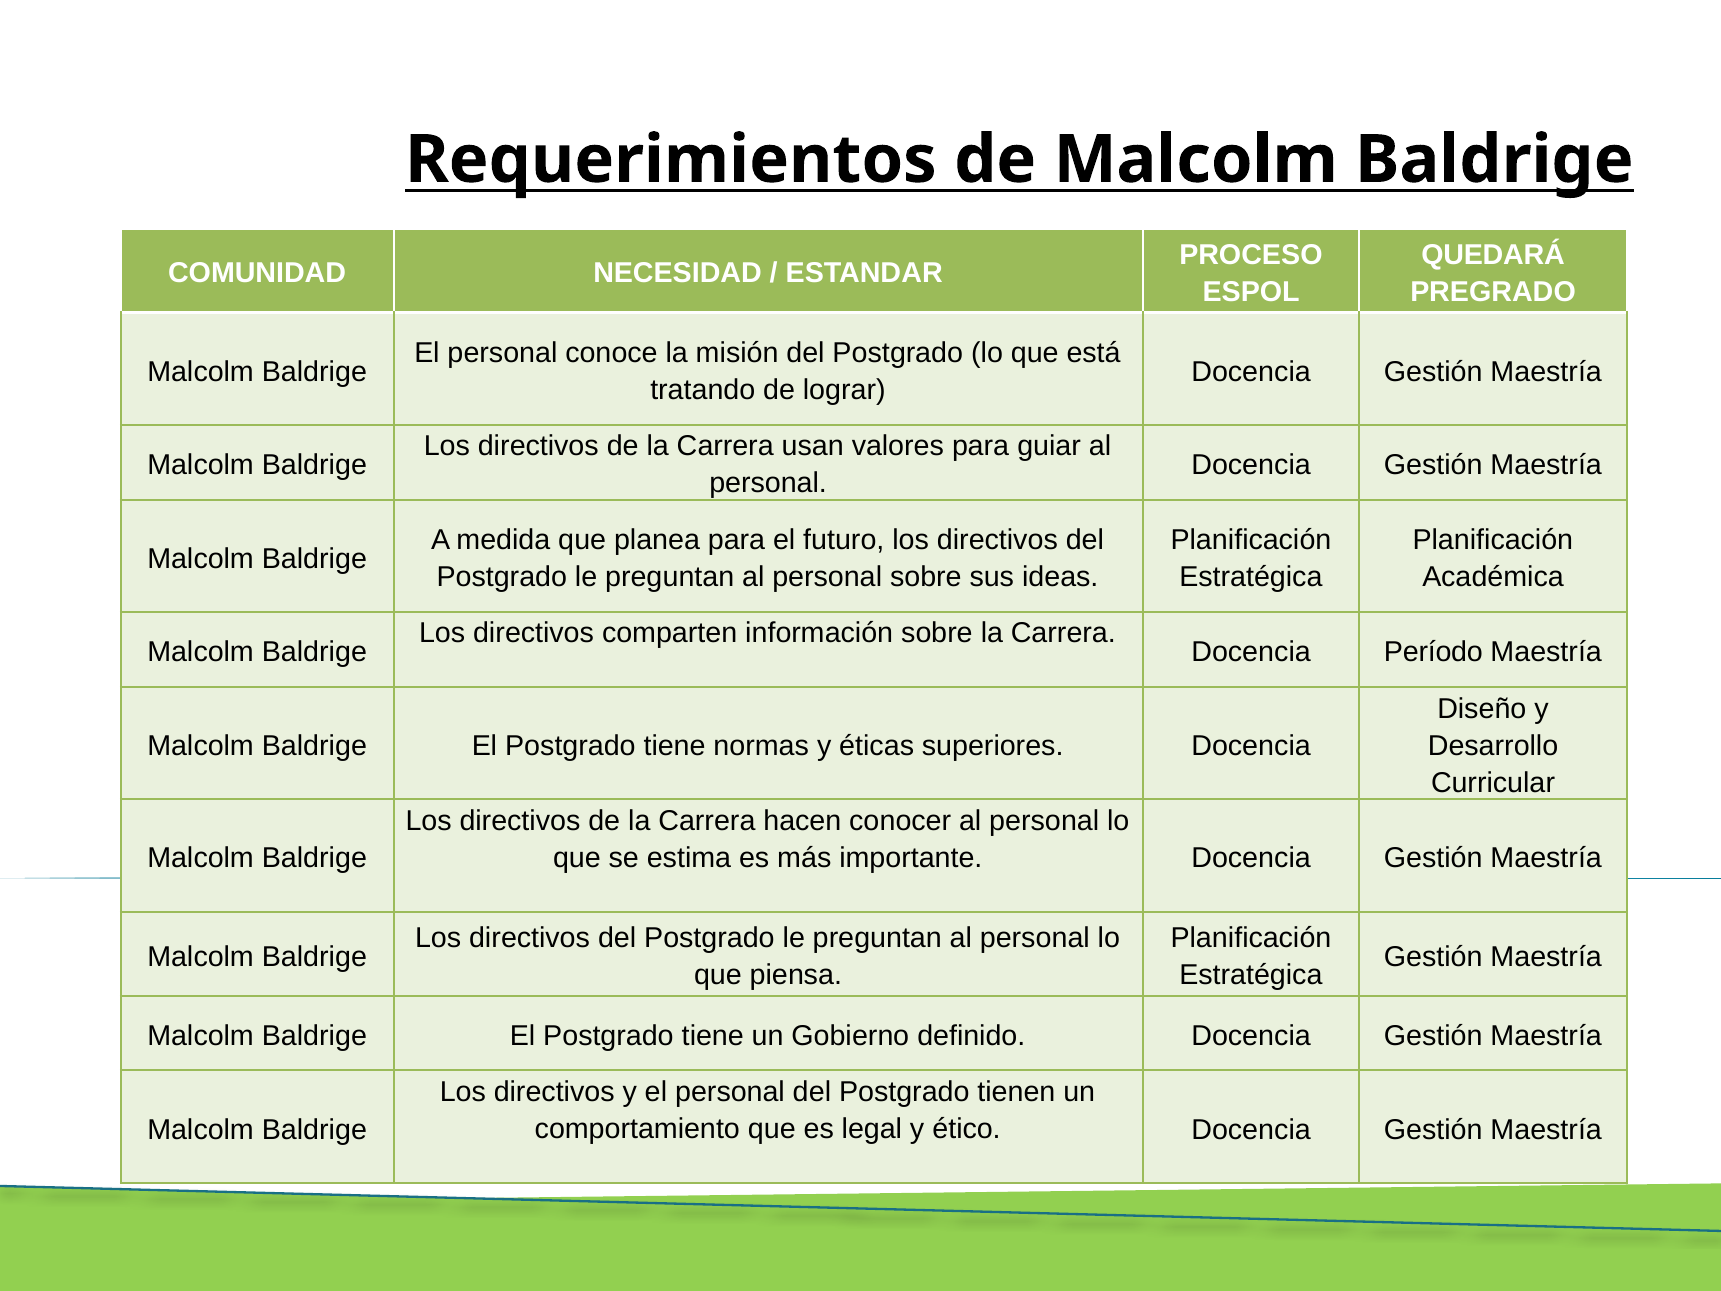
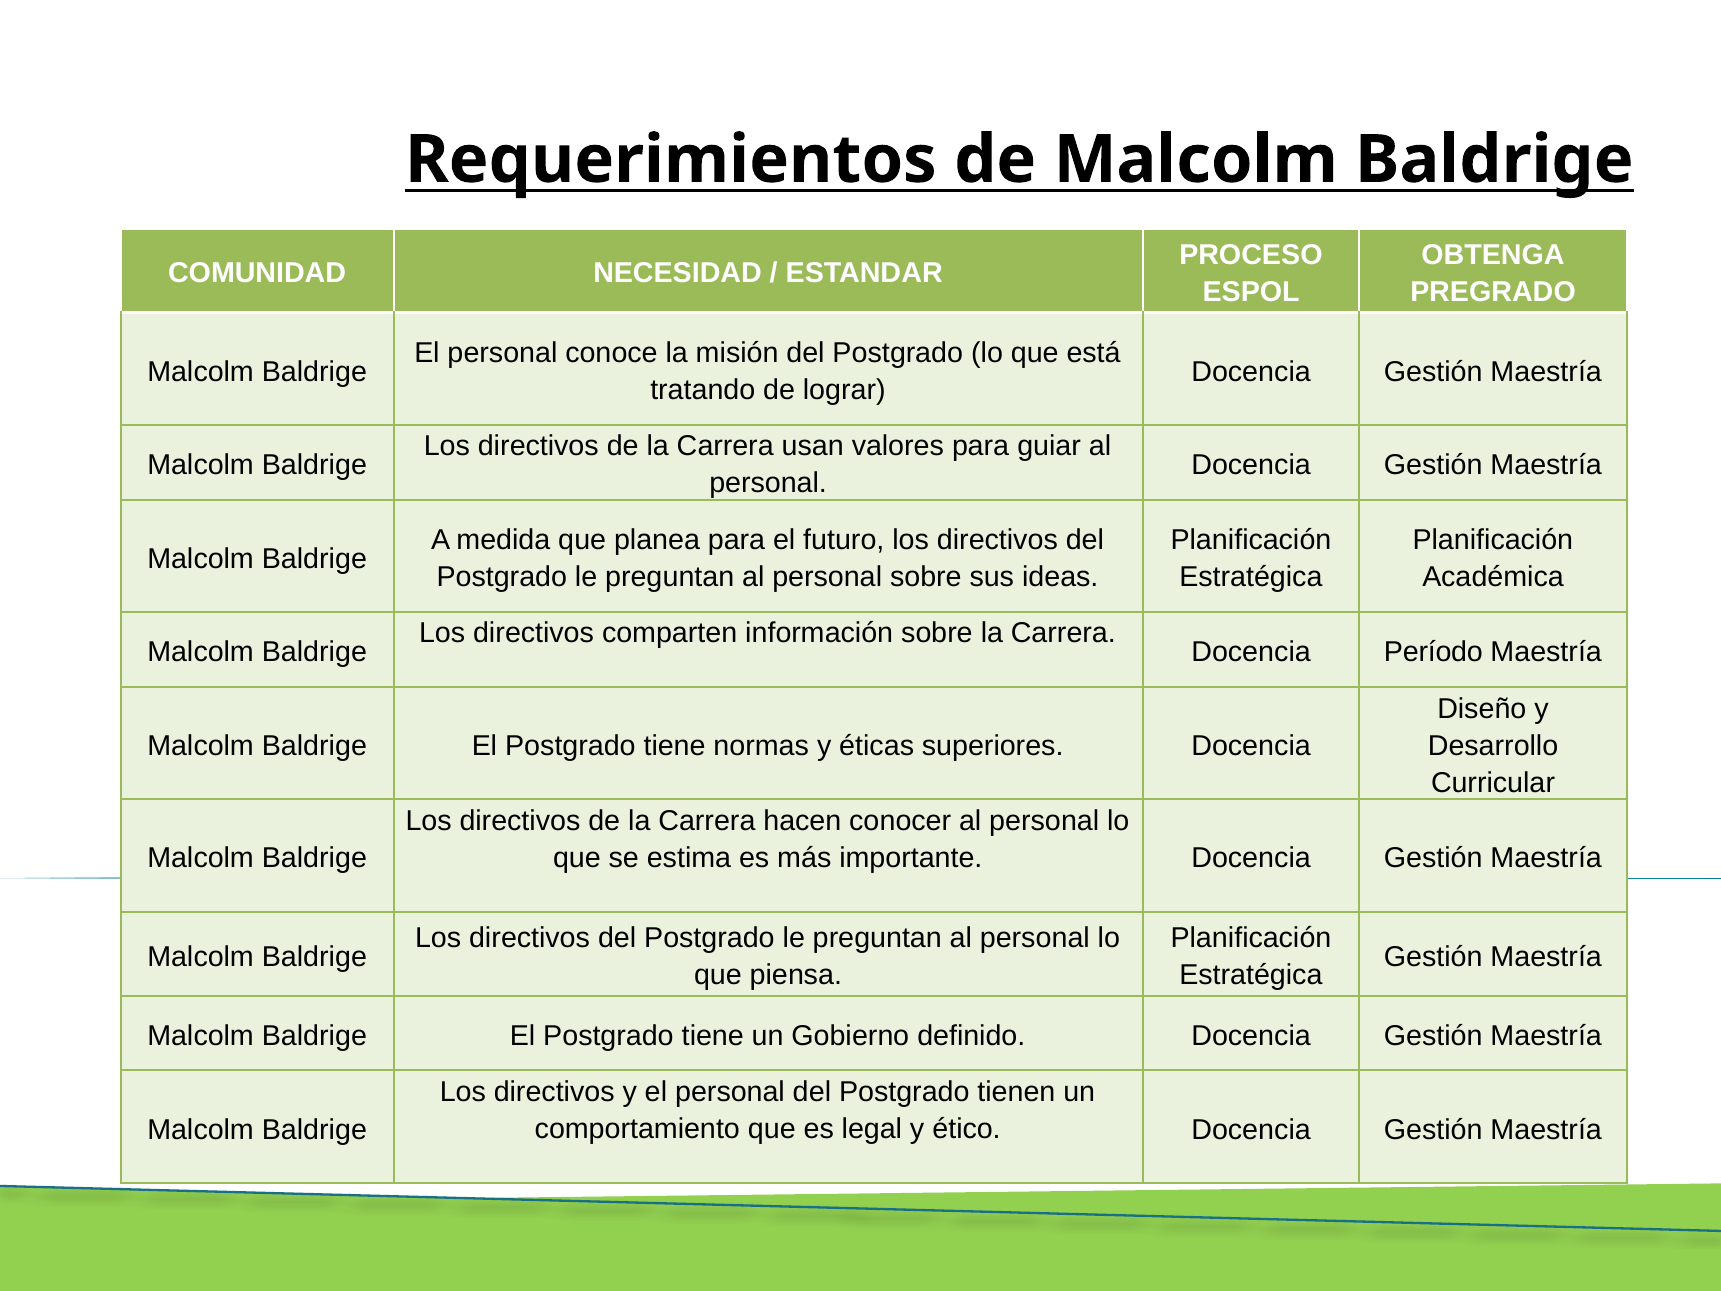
QUEDARÁ: QUEDARÁ -> OBTENGA
